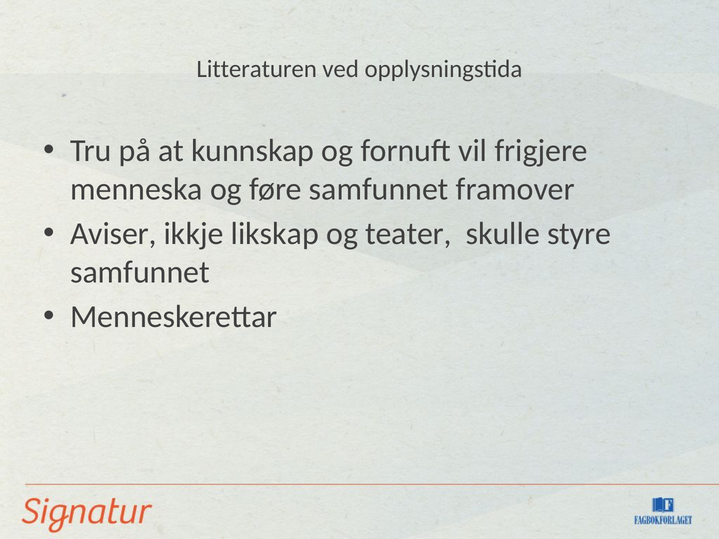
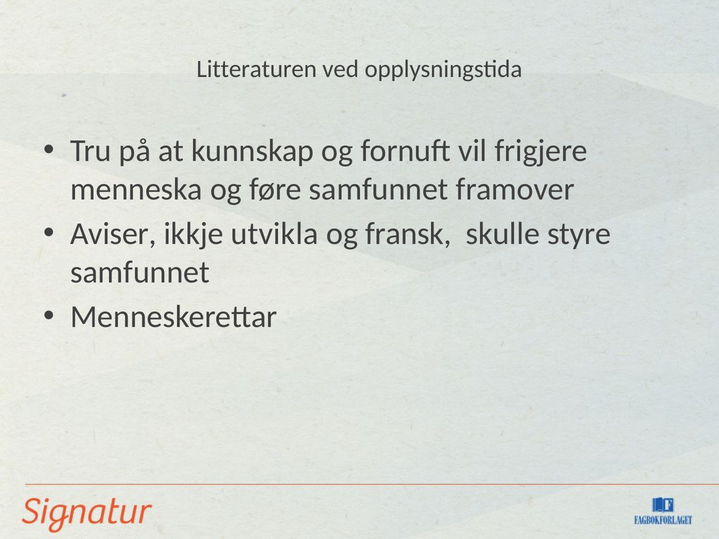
likskap: likskap -> utvikla
teater: teater -> fransk
